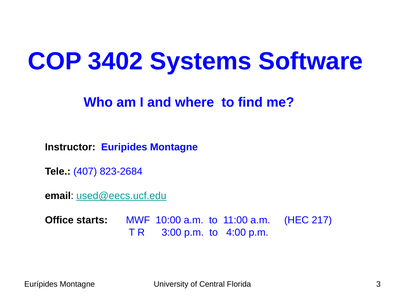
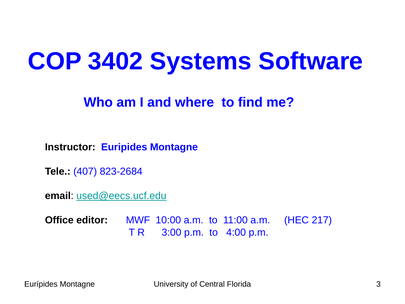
starts: starts -> editor
